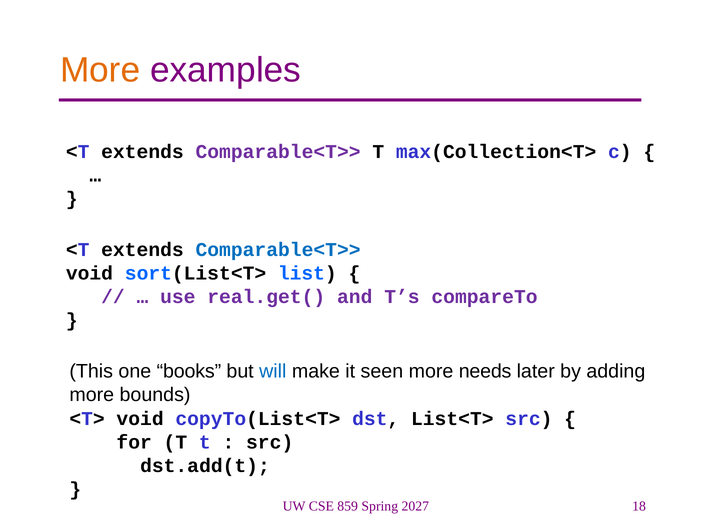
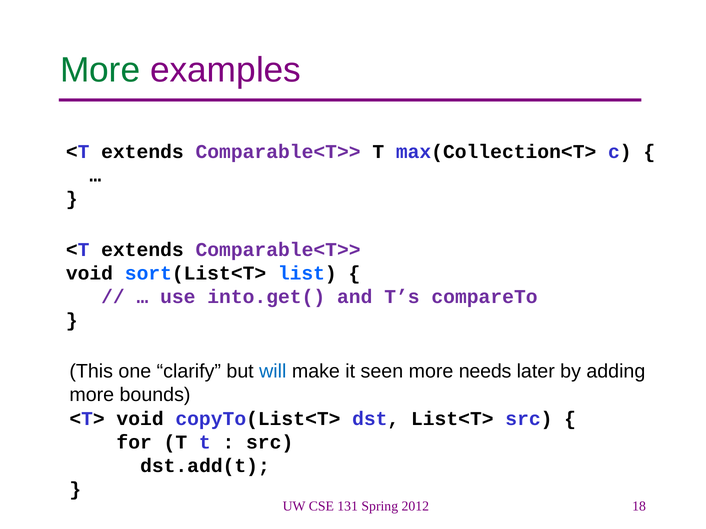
More at (100, 70) colour: orange -> green
Comparable<T>> at (278, 250) colour: blue -> purple
real.get(: real.get( -> into.get(
books: books -> clarify
859: 859 -> 131
2027: 2027 -> 2012
